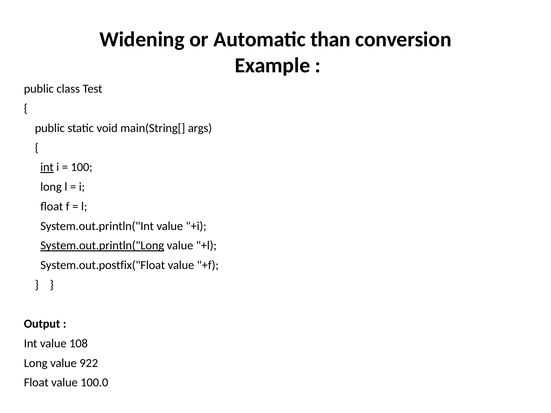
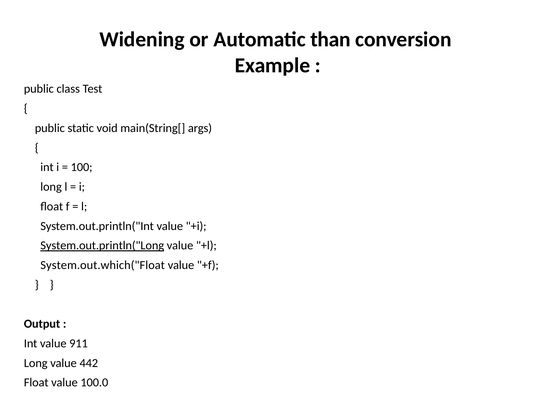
int at (47, 167) underline: present -> none
System.out.postfix("Float: System.out.postfix("Float -> System.out.which("Float
108: 108 -> 911
922: 922 -> 442
